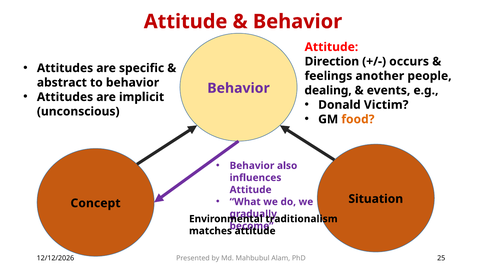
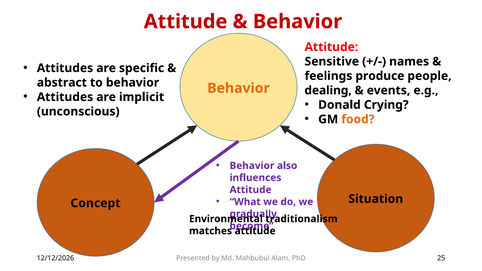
Direction: Direction -> Sensitive
occurs: occurs -> names
another: another -> produce
Behavior at (239, 88) colour: purple -> orange
Victim: Victim -> Crying
